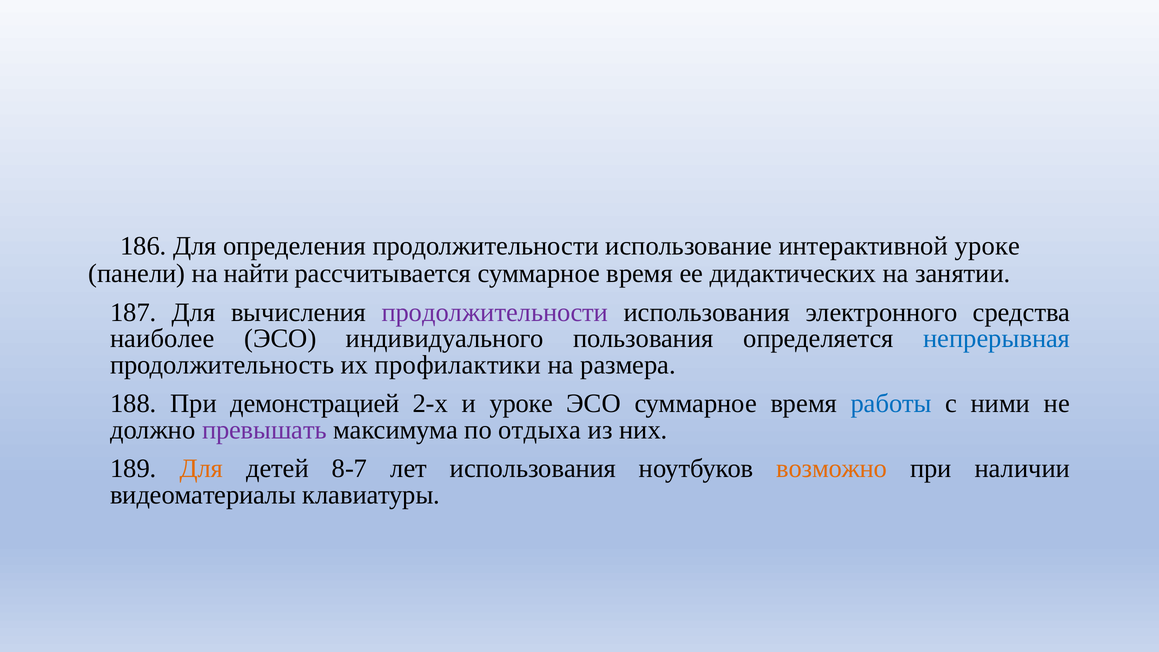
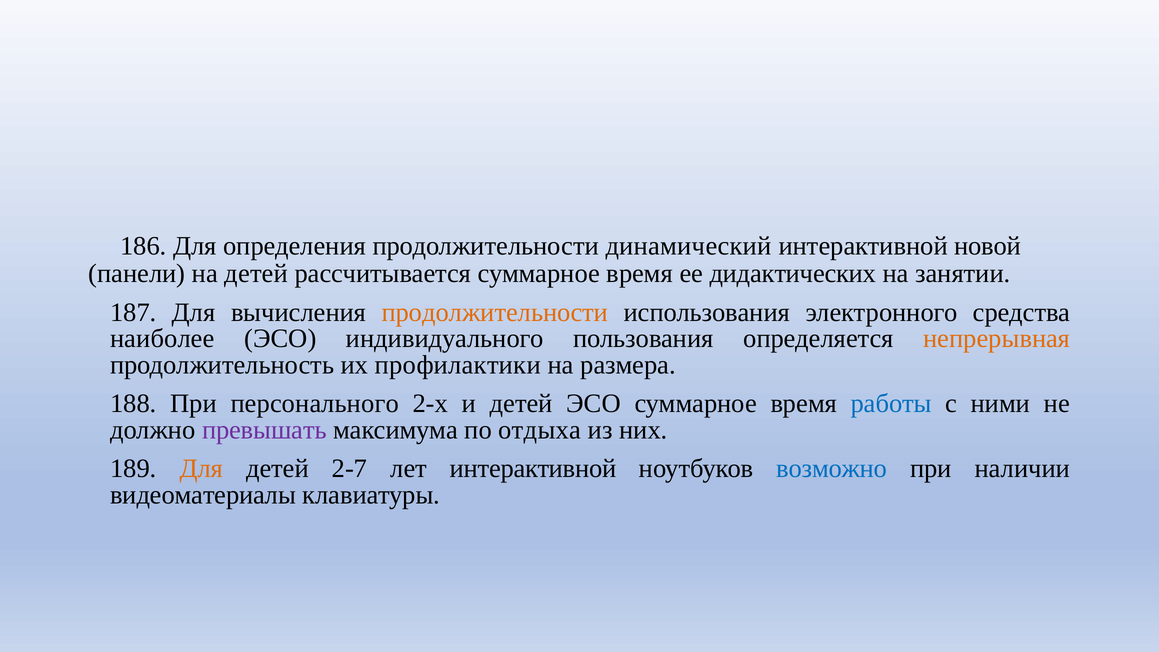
использование: использование -> динамический
интерактивной уроке: уроке -> новой
на найти: найти -> детей
продолжительности at (495, 312) colour: purple -> orange
непрерывная colour: blue -> orange
демонстрацией: демонстрацией -> персонального
и уроке: уроке -> детей
8-7: 8-7 -> 2-7
лет использования: использования -> интерактивной
возможно colour: orange -> blue
